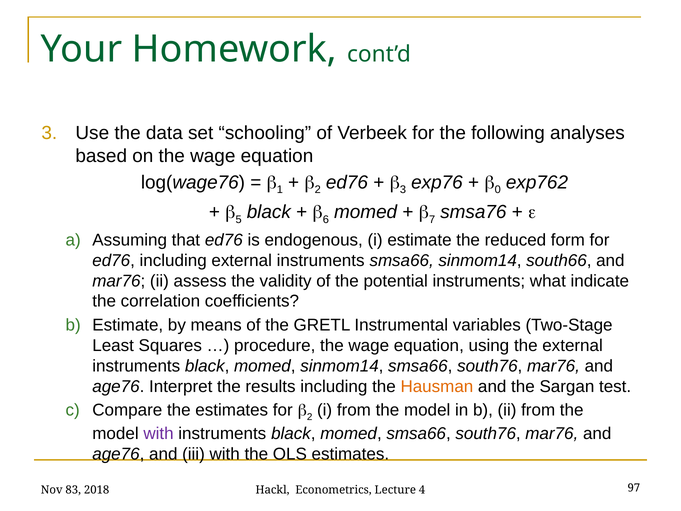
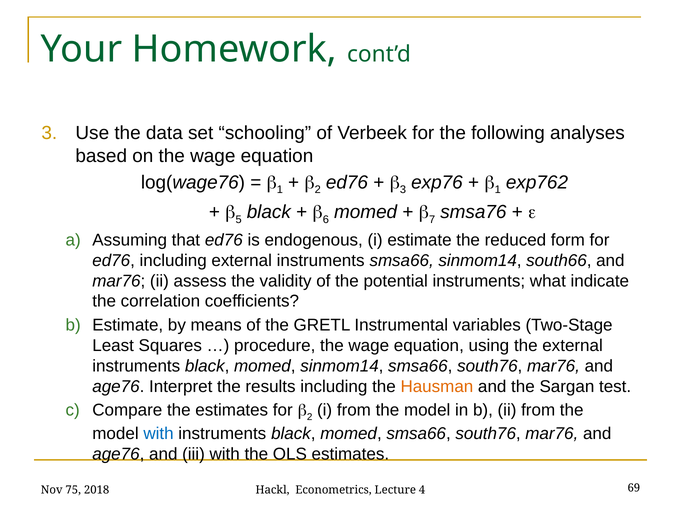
0 at (498, 190): 0 -> 1
with at (159, 433) colour: purple -> blue
83: 83 -> 75
97: 97 -> 69
